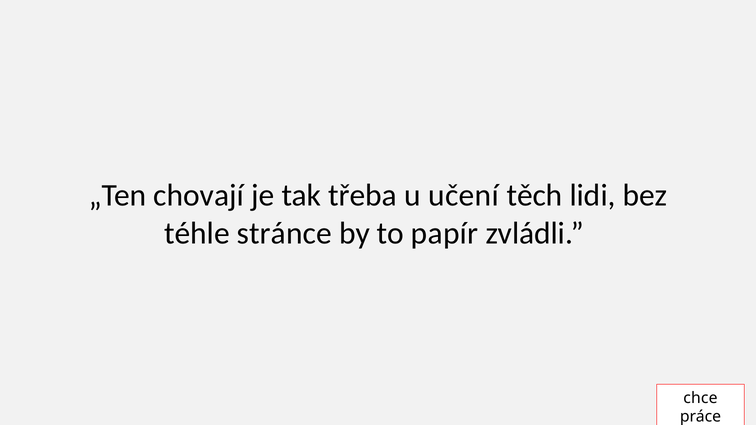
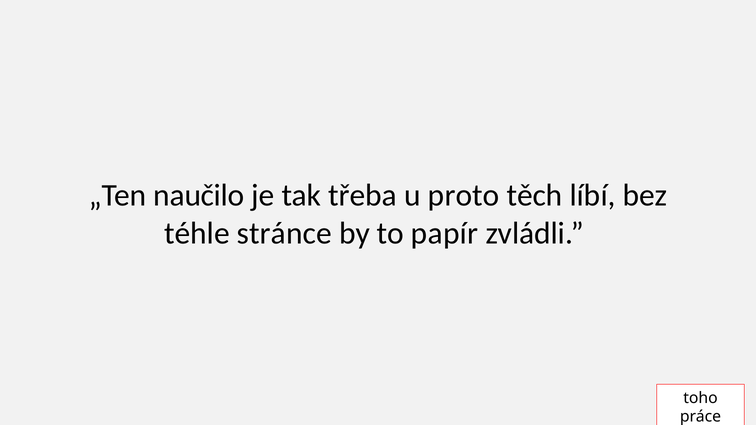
chovají: chovají -> naučilo
učení: učení -> proto
lidi: lidi -> líbí
chce: chce -> toho
